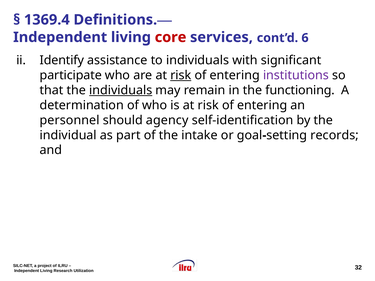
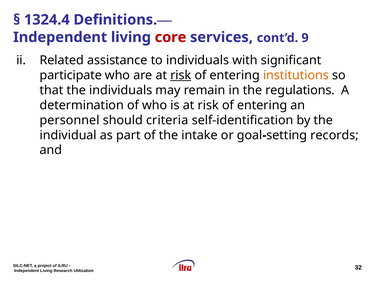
1369.4: 1369.4 -> 1324.4
6: 6 -> 9
Identify: Identify -> Related
institutions colour: purple -> orange
individuals at (121, 90) underline: present -> none
functioning: functioning -> regulations
agency: agency -> criteria
